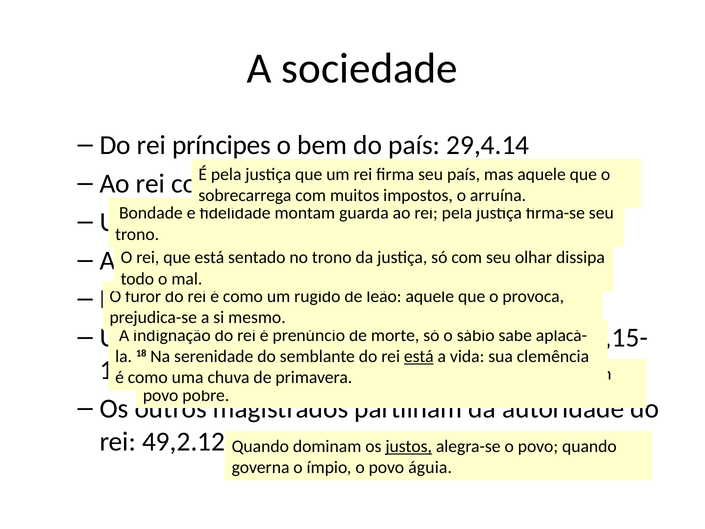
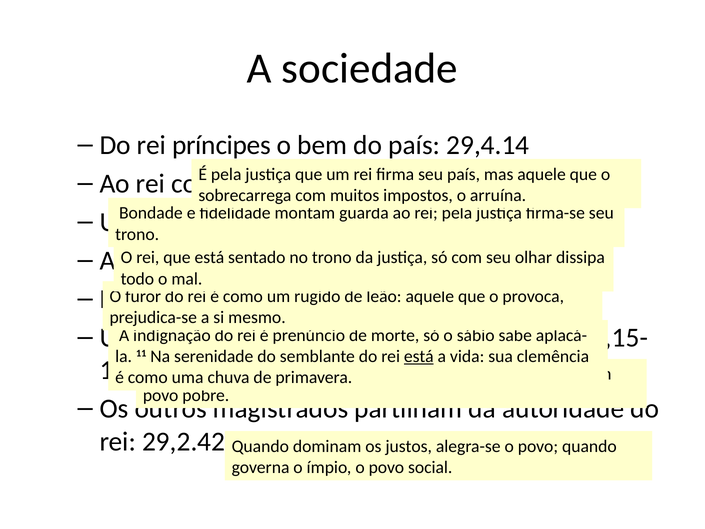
18: 18 -> 11
49,2.12: 49,2.12 -> 29,2.42
justos underline: present -> none
águia: águia -> social
